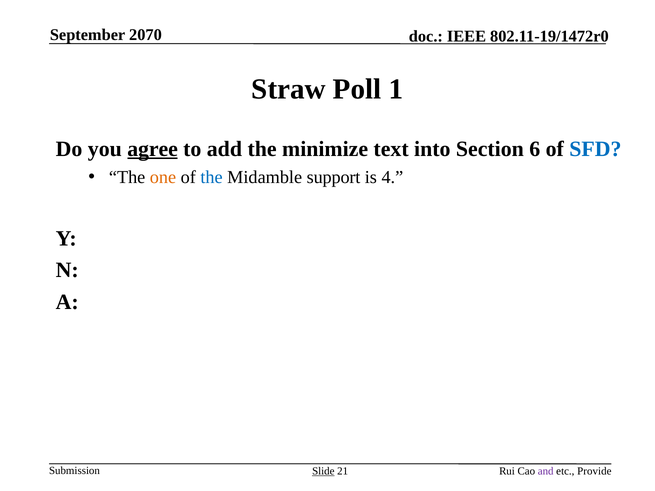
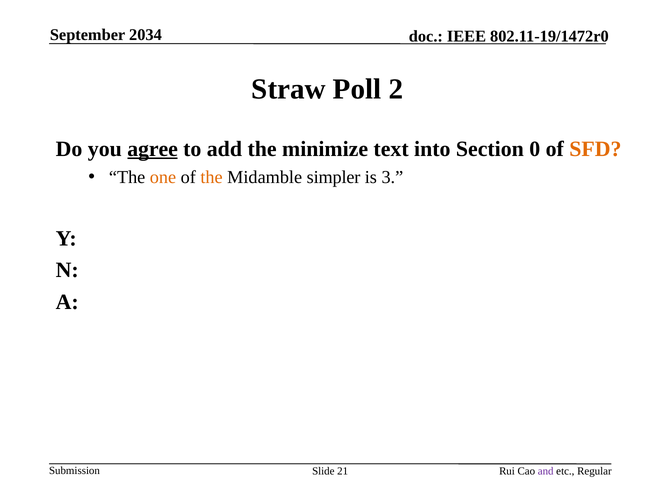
2070: 2070 -> 2034
1: 1 -> 2
6: 6 -> 0
SFD colour: blue -> orange
the at (212, 177) colour: blue -> orange
support: support -> simpler
4: 4 -> 3
Slide underline: present -> none
Provide: Provide -> Regular
